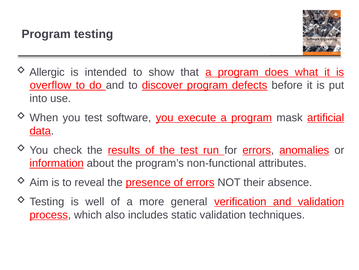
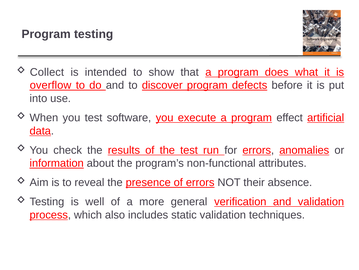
Allergic: Allergic -> Collect
mask: mask -> effect
